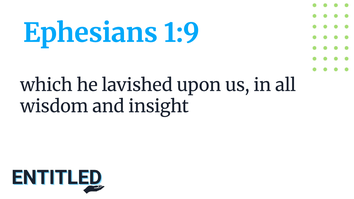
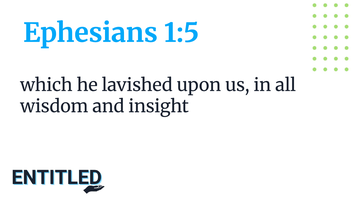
1:9: 1:9 -> 1:5
